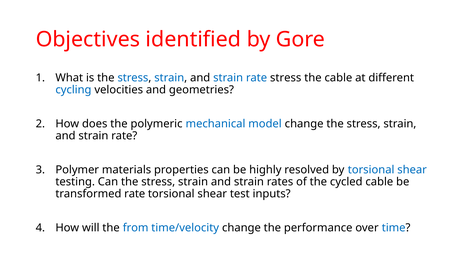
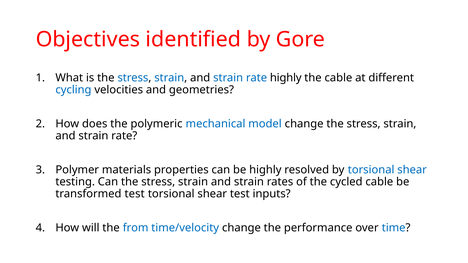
rate stress: stress -> highly
transformed rate: rate -> test
